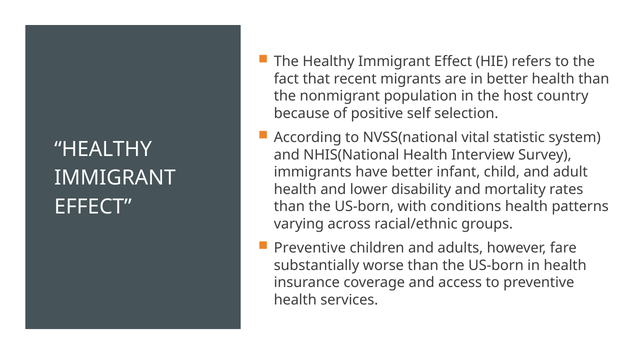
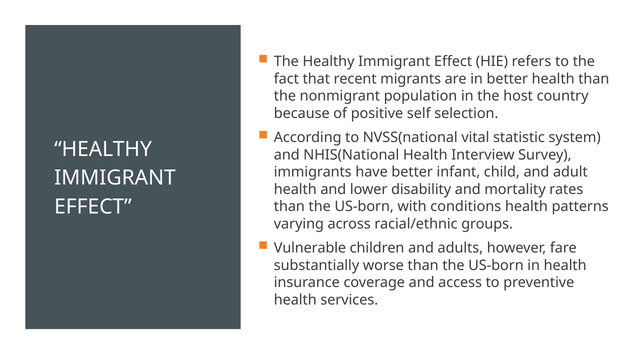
Preventive at (310, 248): Preventive -> Vulnerable
